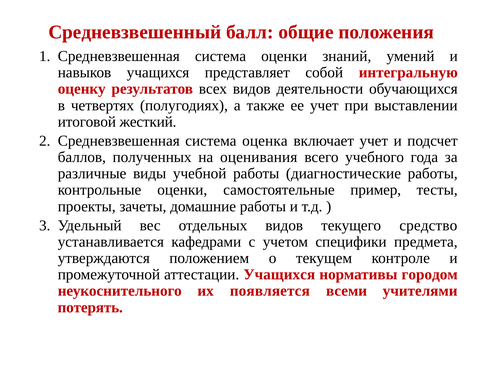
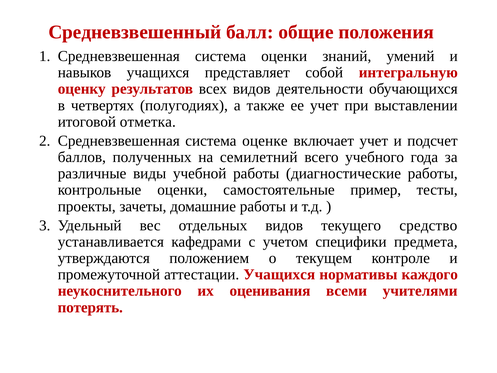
жесткий: жесткий -> отметка
оценка: оценка -> оценке
оценивания: оценивания -> семилетний
городом: городом -> каждого
появляется: появляется -> оценивания
